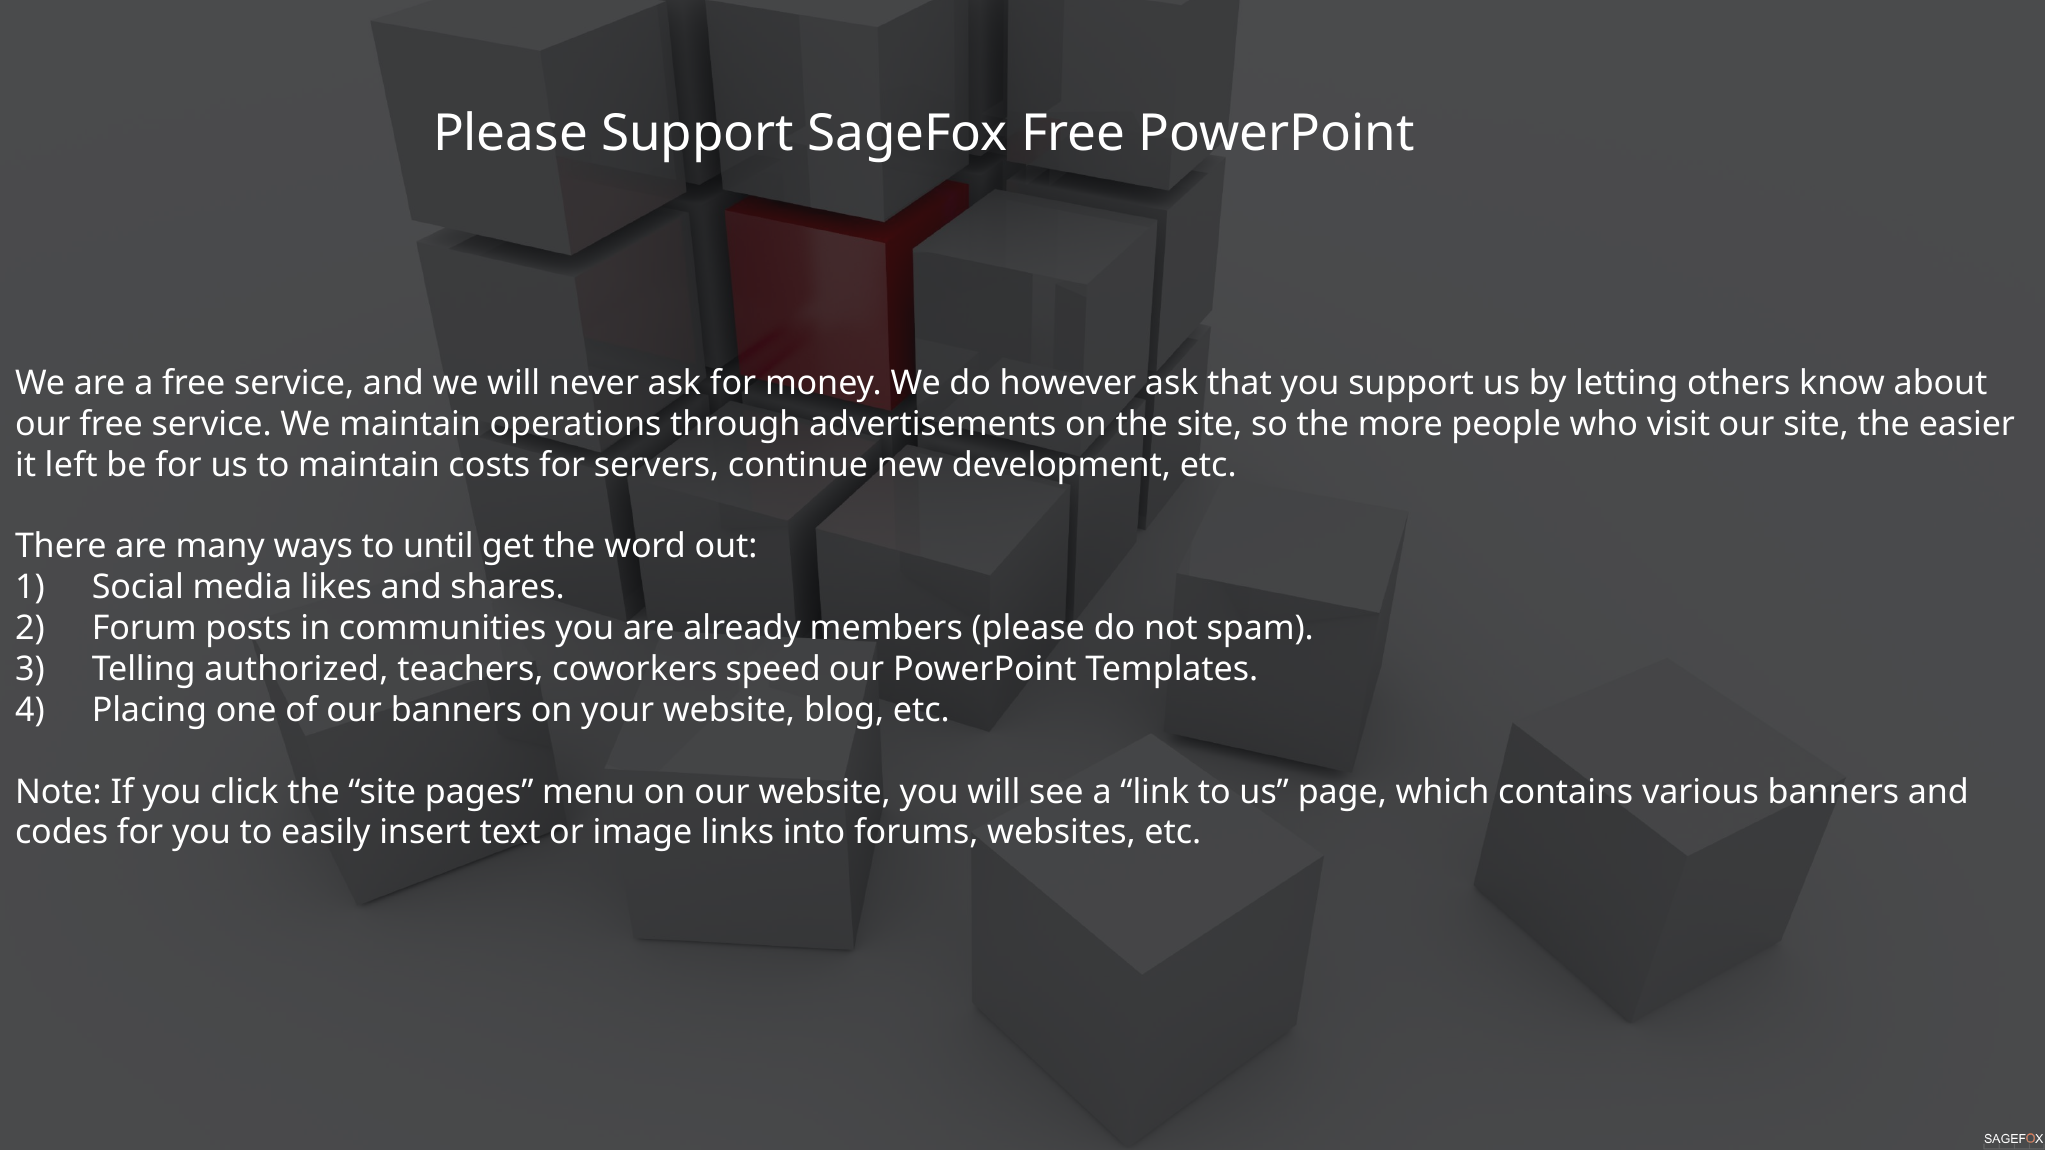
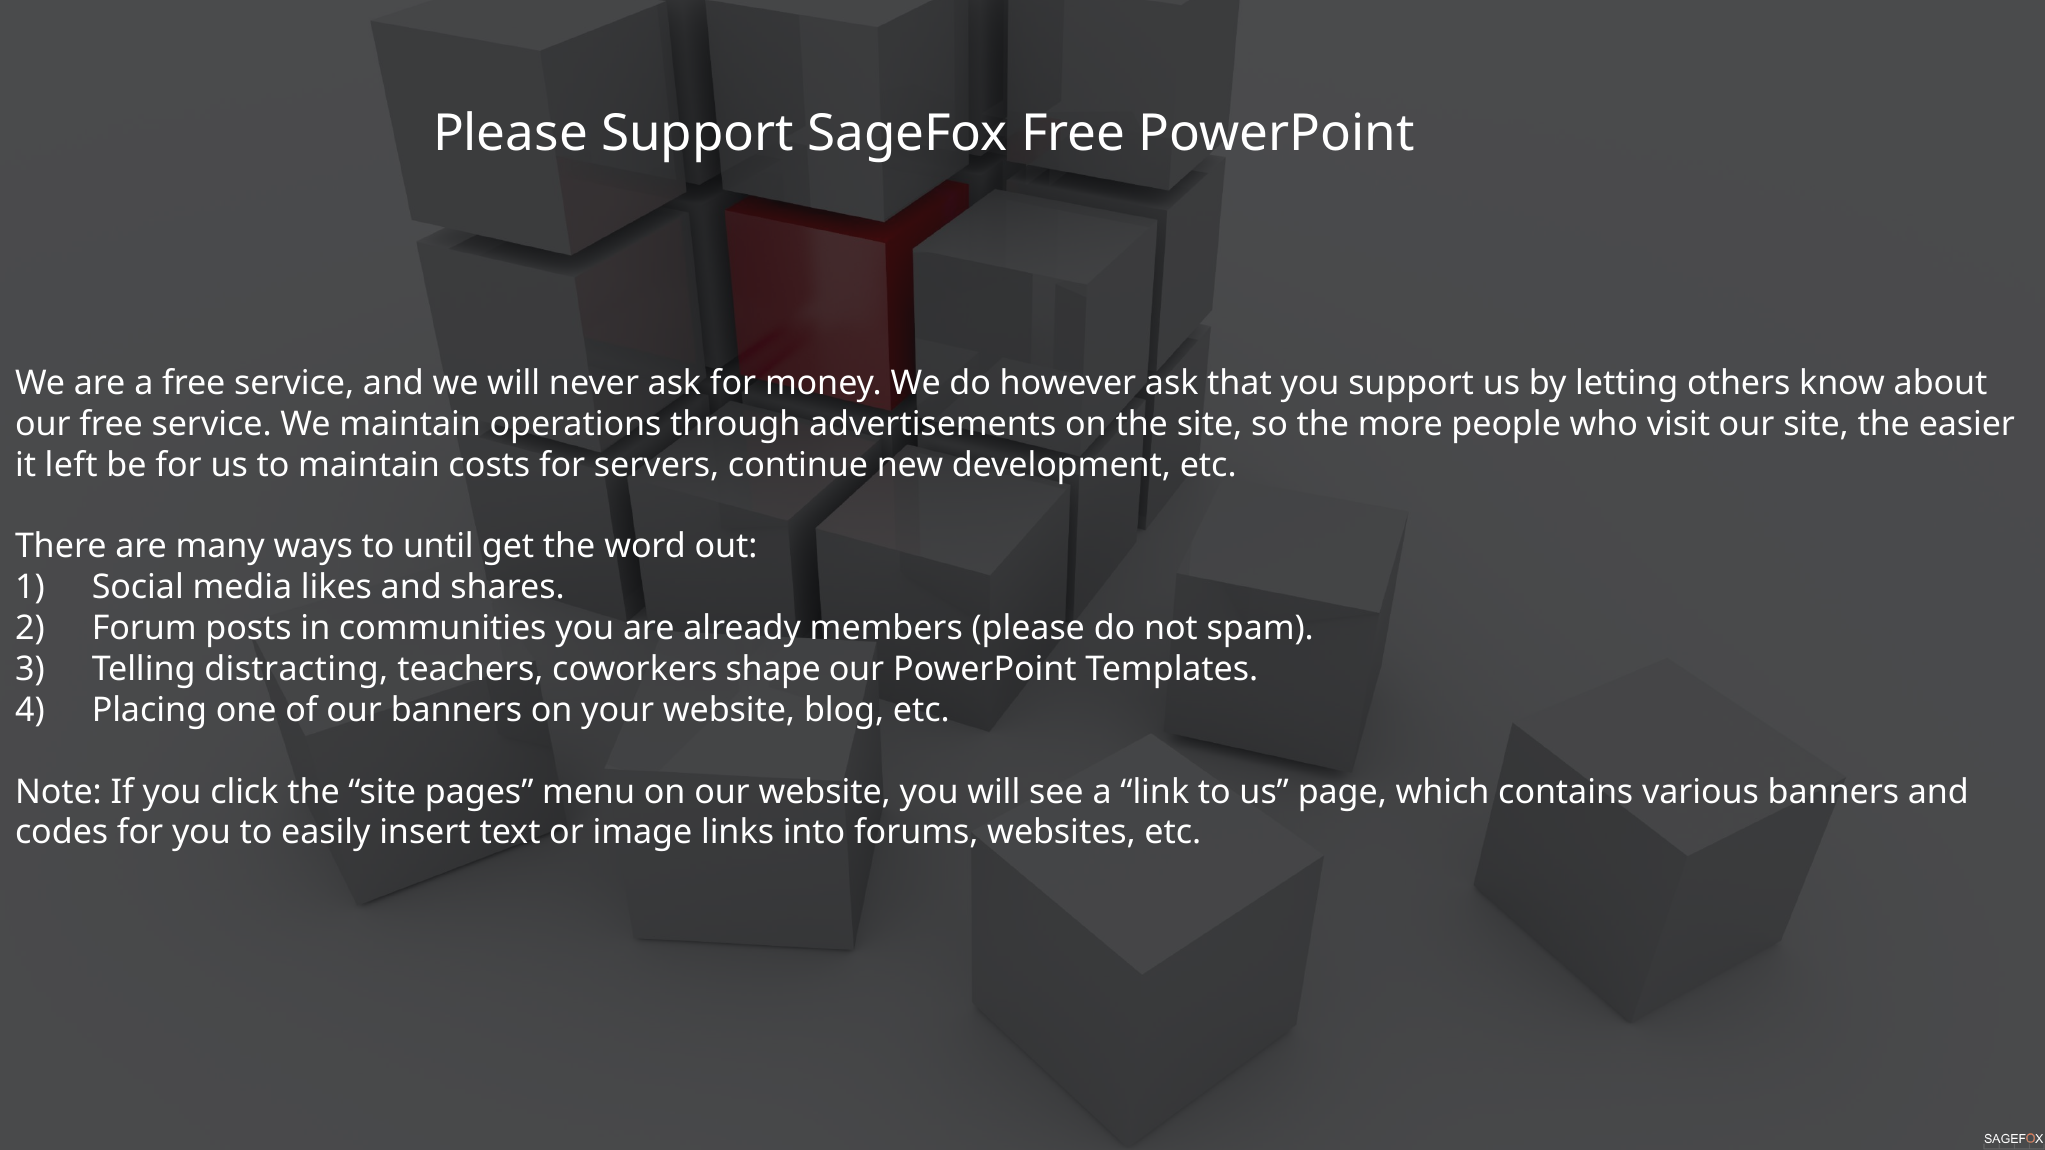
authorized: authorized -> distracting
speed: speed -> shape
